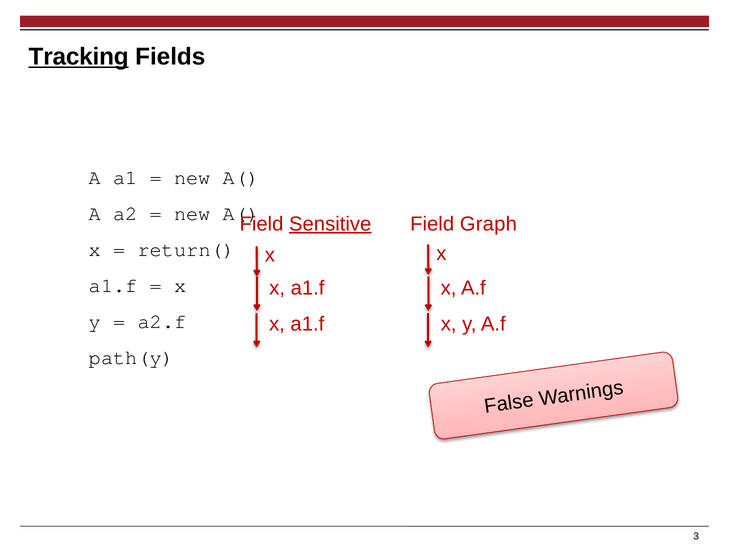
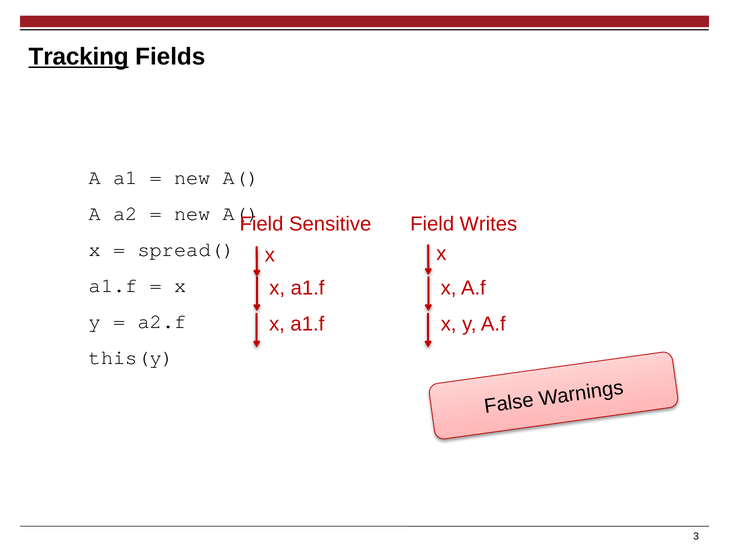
Sensitive underline: present -> none
Graph: Graph -> Writes
return(: return( -> spread(
path(y: path(y -> this(y
